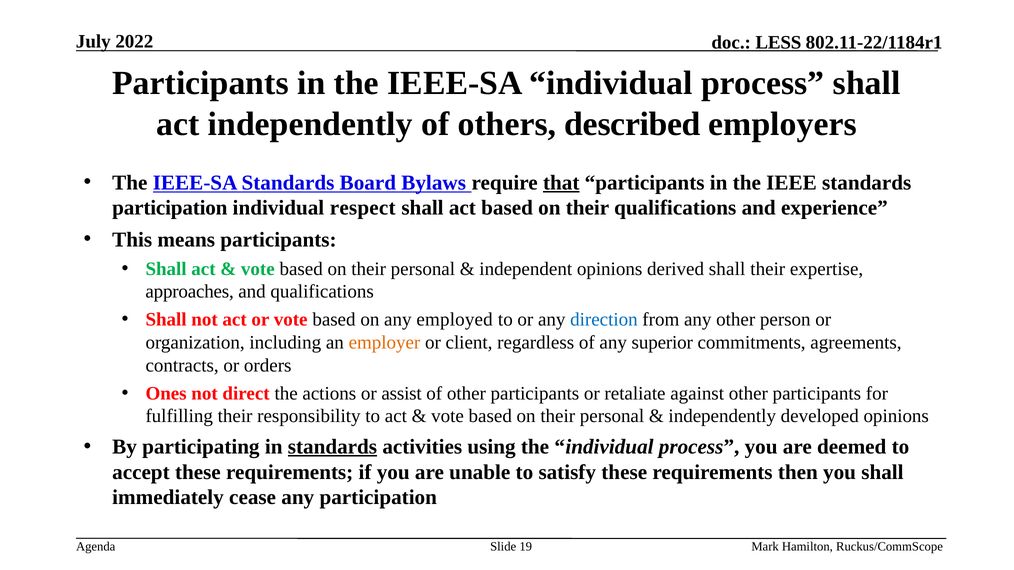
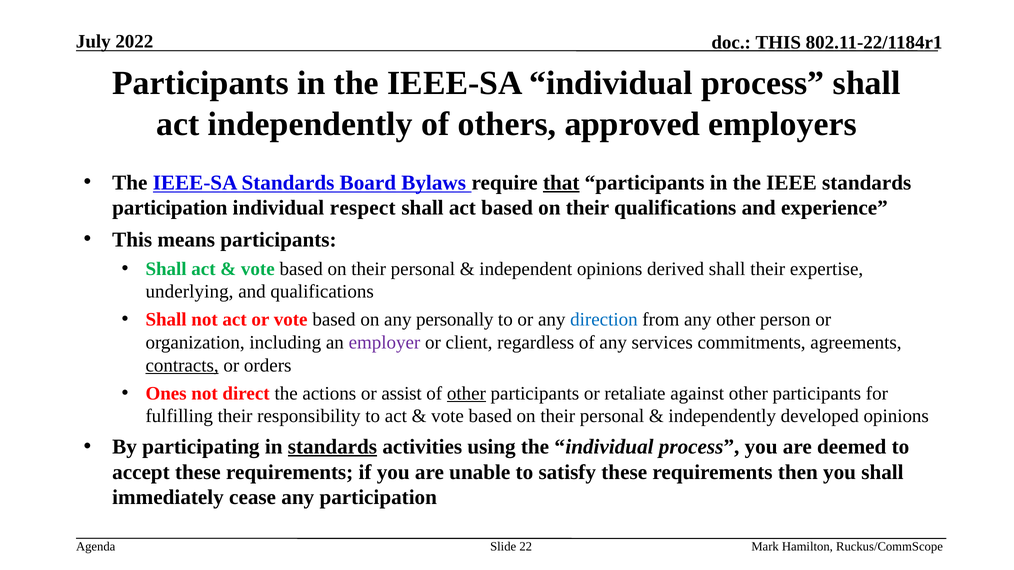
LESS at (778, 42): LESS -> THIS
described: described -> approved
approaches: approaches -> underlying
employed: employed -> personally
employer colour: orange -> purple
superior: superior -> services
contracts underline: none -> present
other at (466, 394) underline: none -> present
19: 19 -> 22
